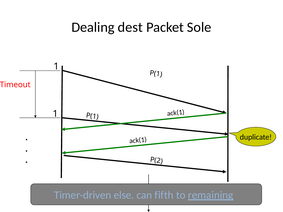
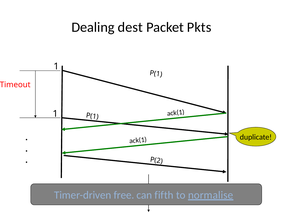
Sole: Sole -> Pkts
else: else -> free
remaining: remaining -> normalise
